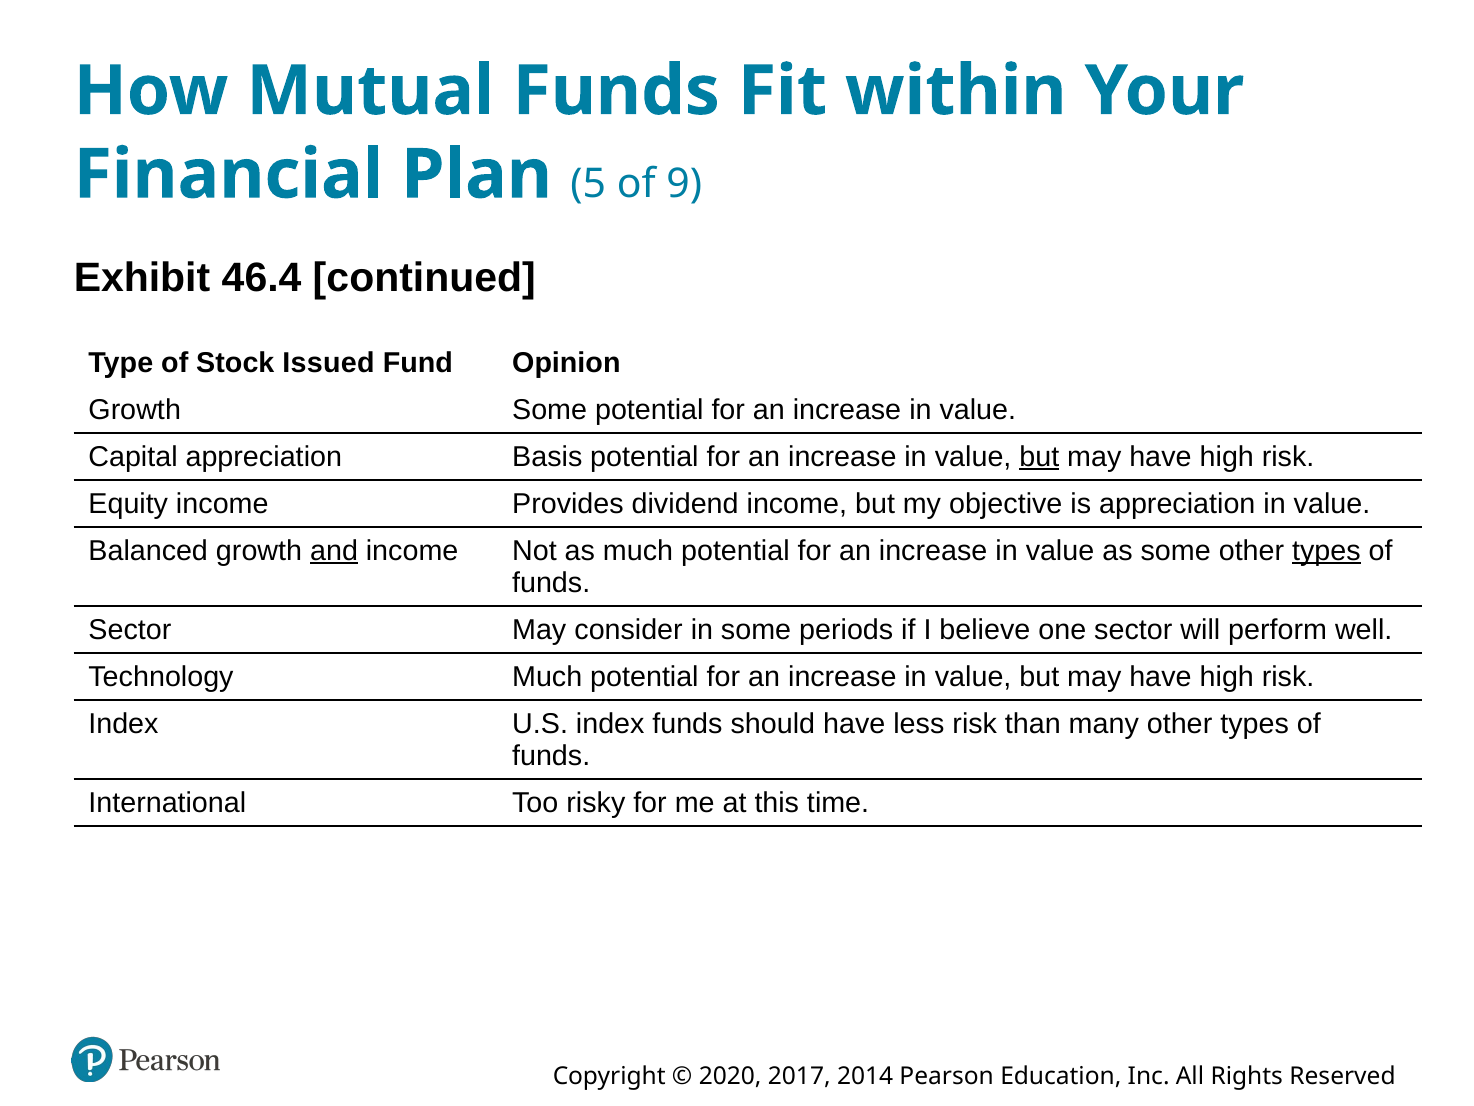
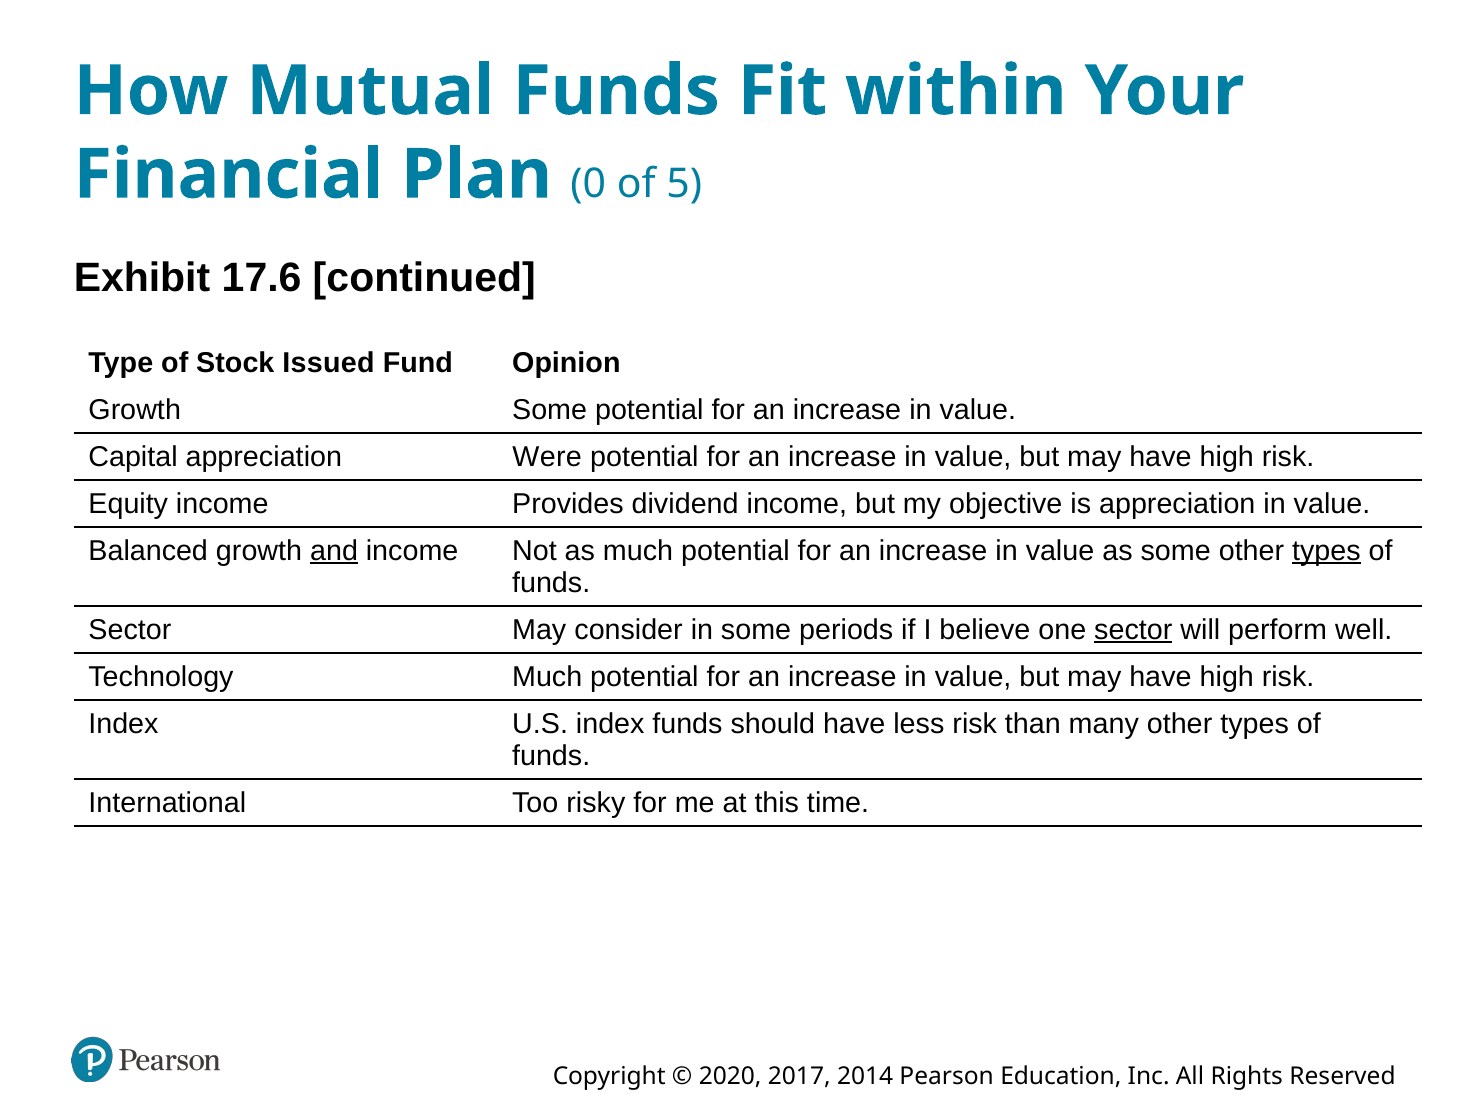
5: 5 -> 0
9: 9 -> 5
46.4: 46.4 -> 17.6
Basis: Basis -> Were
but at (1039, 456) underline: present -> none
sector at (1133, 630) underline: none -> present
